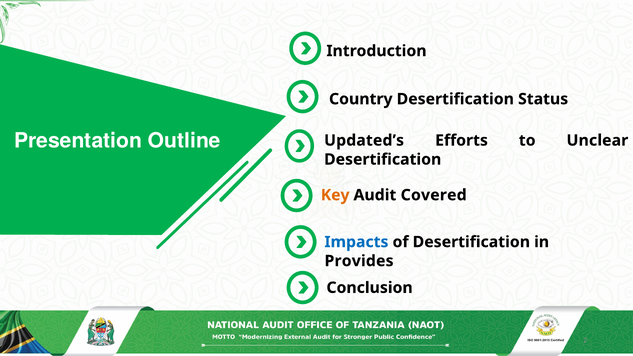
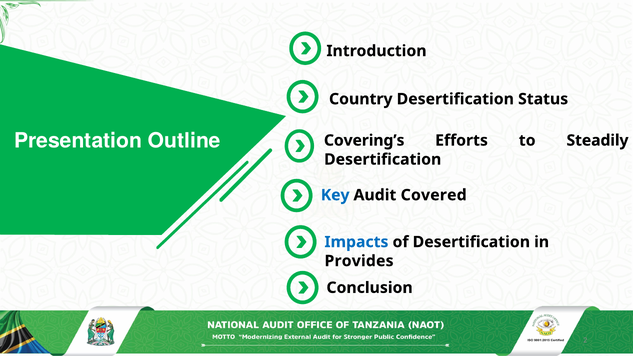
Updated’s: Updated’s -> Covering’s
Unclear: Unclear -> Steadily
Key colour: orange -> blue
